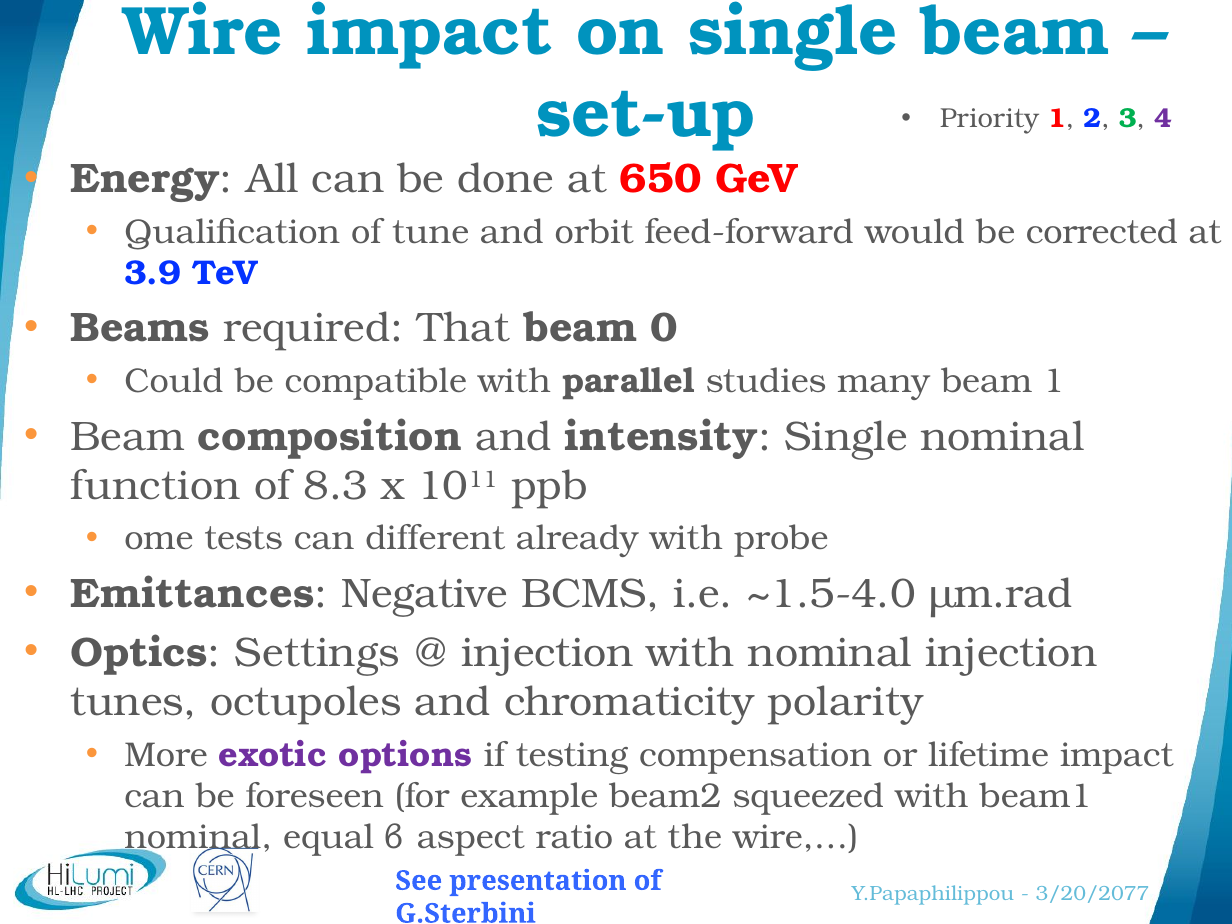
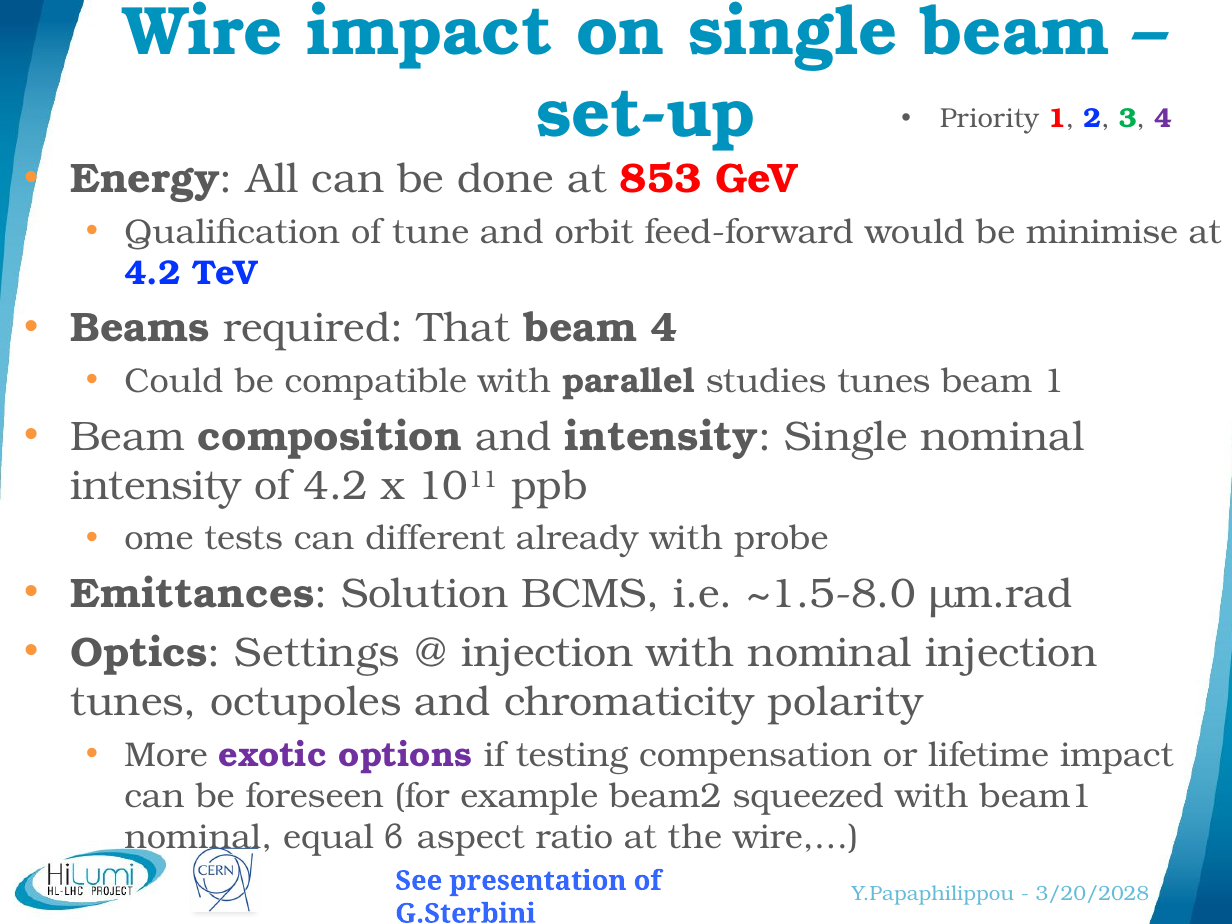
650: 650 -> 853
corrected: corrected -> minimise
3.9 at (153, 273): 3.9 -> 4.2
beam 0: 0 -> 4
studies many: many -> tunes
function at (156, 486): function -> intensity
of 8.3: 8.3 -> 4.2
Negative: Negative -> Solution
~1.5-4.0: ~1.5-4.0 -> ~1.5-8.0
3/20/2077: 3/20/2077 -> 3/20/2028
